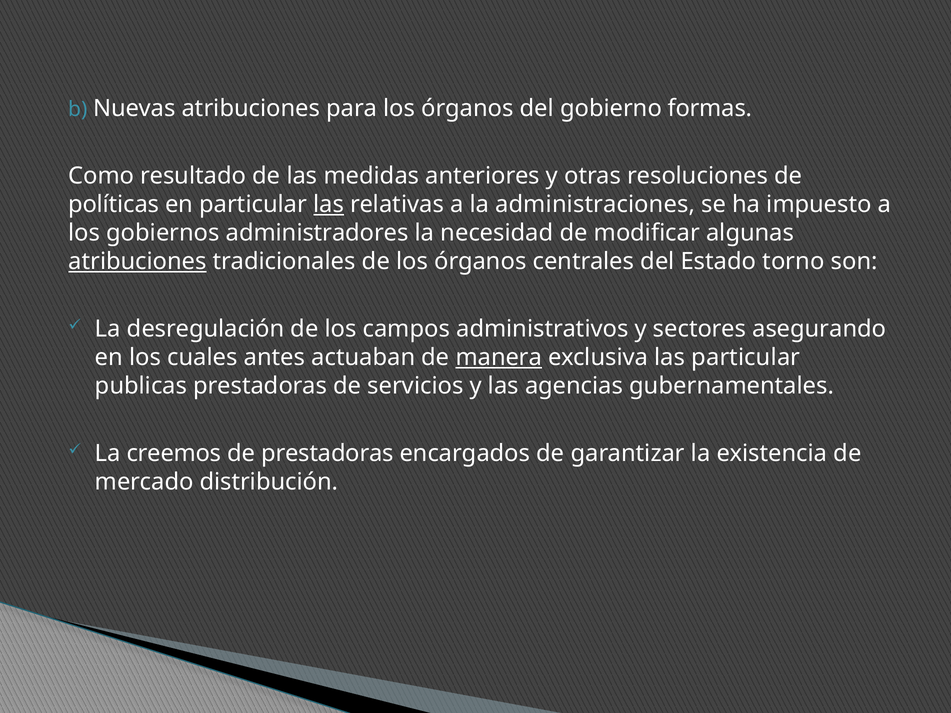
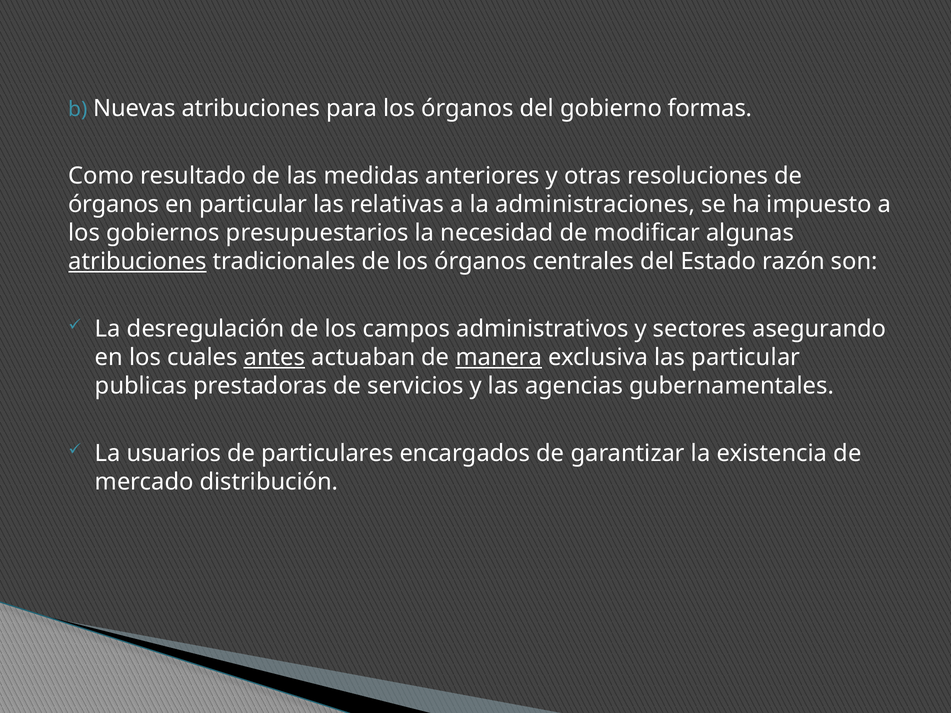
políticas at (114, 204): políticas -> órganos
las at (329, 204) underline: present -> none
administradores: administradores -> presupuestarios
torno: torno -> razón
antes underline: none -> present
creemos: creemos -> usuarios
de prestadoras: prestadoras -> particulares
